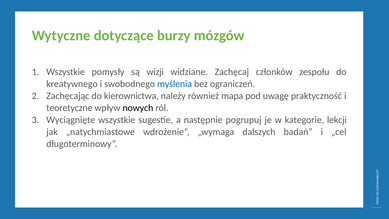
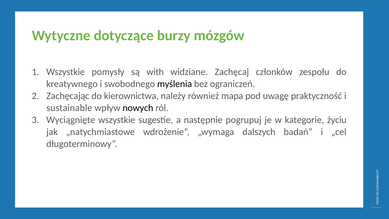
wizji: wizji -> with
myślenia colour: blue -> black
teoretyczne: teoretyczne -> sustainable
lekcji: lekcji -> życiu
